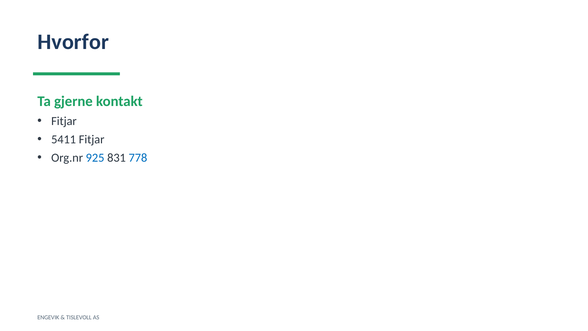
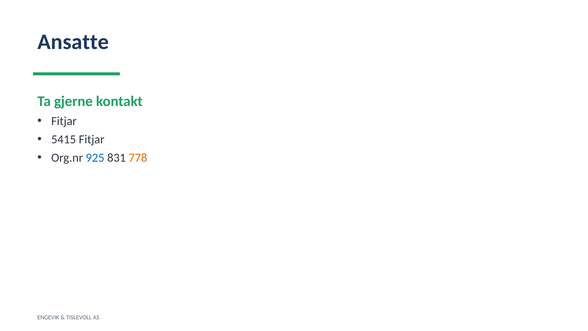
Hvorfor: Hvorfor -> Ansatte
5411: 5411 -> 5415
778 colour: blue -> orange
